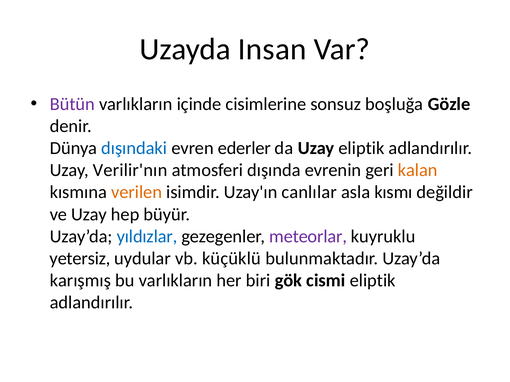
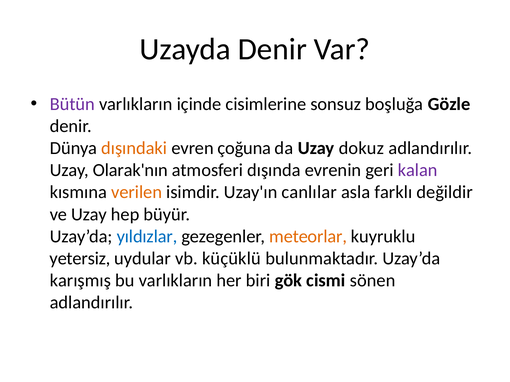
Uzayda Insan: Insan -> Denir
dışındaki colour: blue -> orange
ederler: ederler -> çoğuna
Uzay eliptik: eliptik -> dokuz
Verilir'nın: Verilir'nın -> Olarak'nın
kalan colour: orange -> purple
kısmı: kısmı -> farklı
meteorlar colour: purple -> orange
cismi eliptik: eliptik -> sönen
